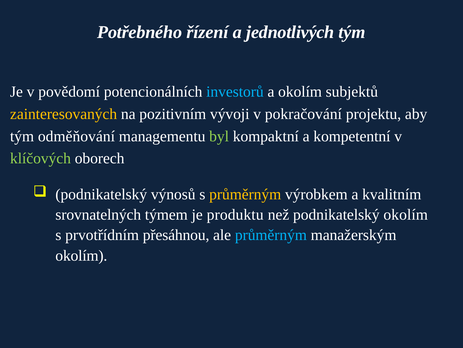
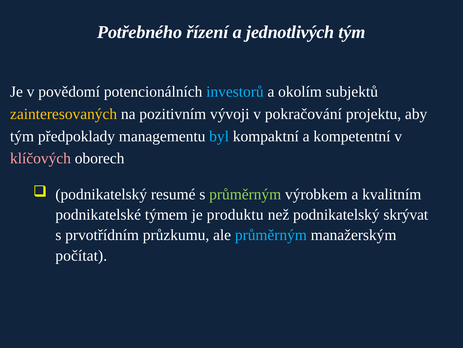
odměňování: odměňování -> předpoklady
byl colour: light green -> light blue
klíčových colour: light green -> pink
výnosů: výnosů -> resumé
průměrným at (245, 194) colour: yellow -> light green
srovnatelných: srovnatelných -> podnikatelské
podnikatelský okolím: okolím -> skrývat
přesáhnou: přesáhnou -> průzkumu
okolím at (81, 255): okolím -> počítat
